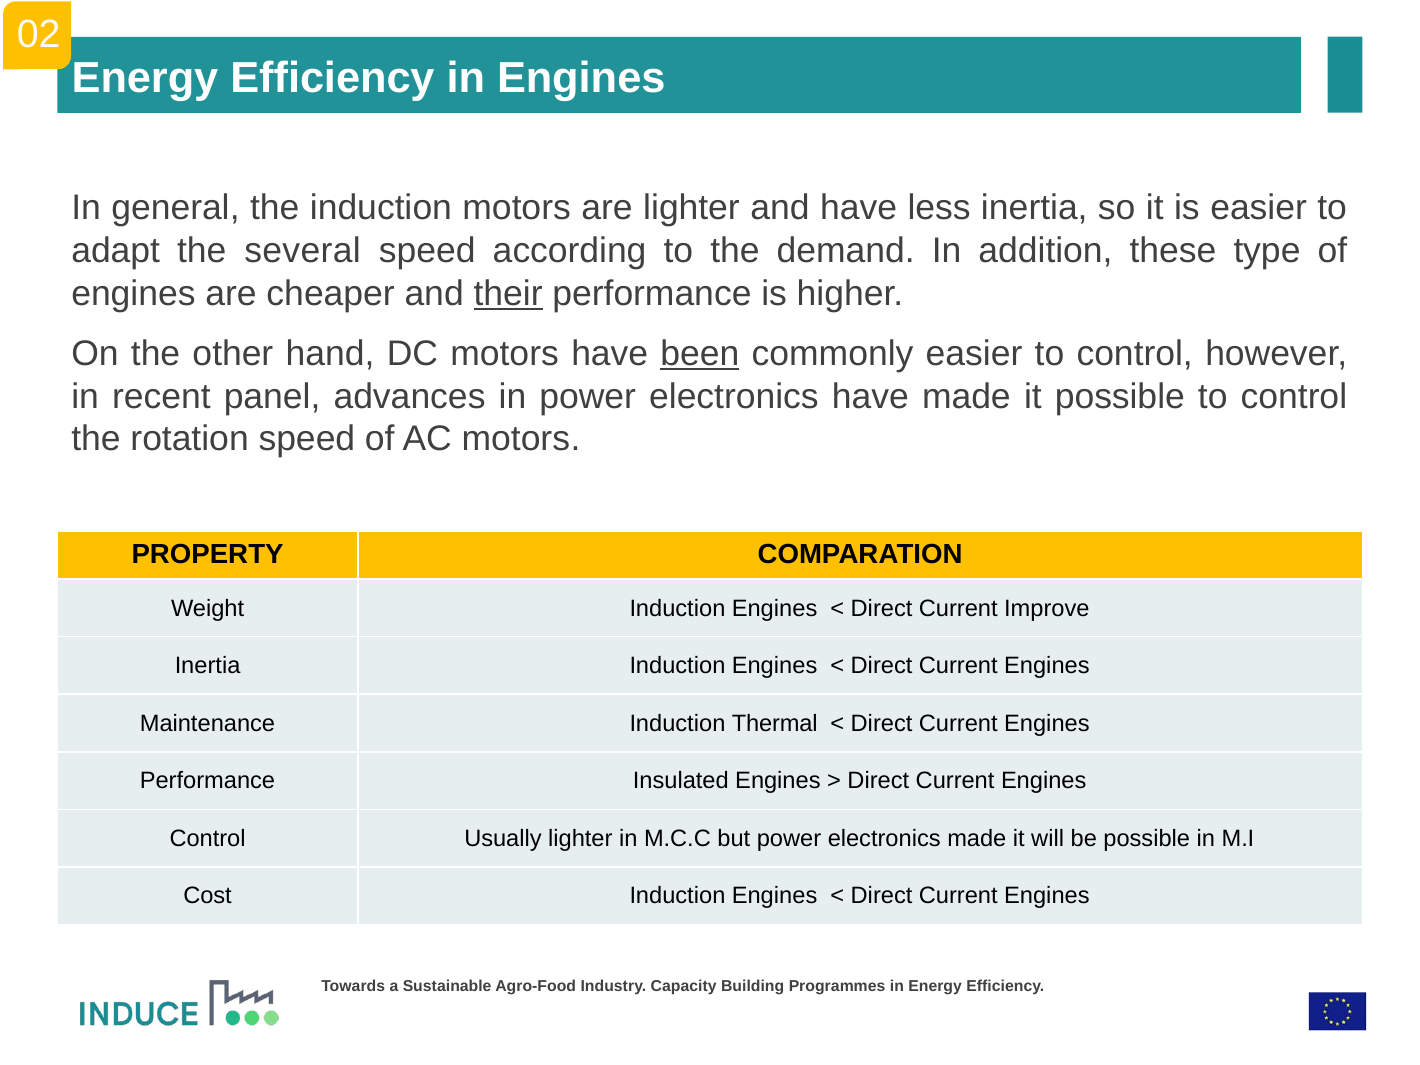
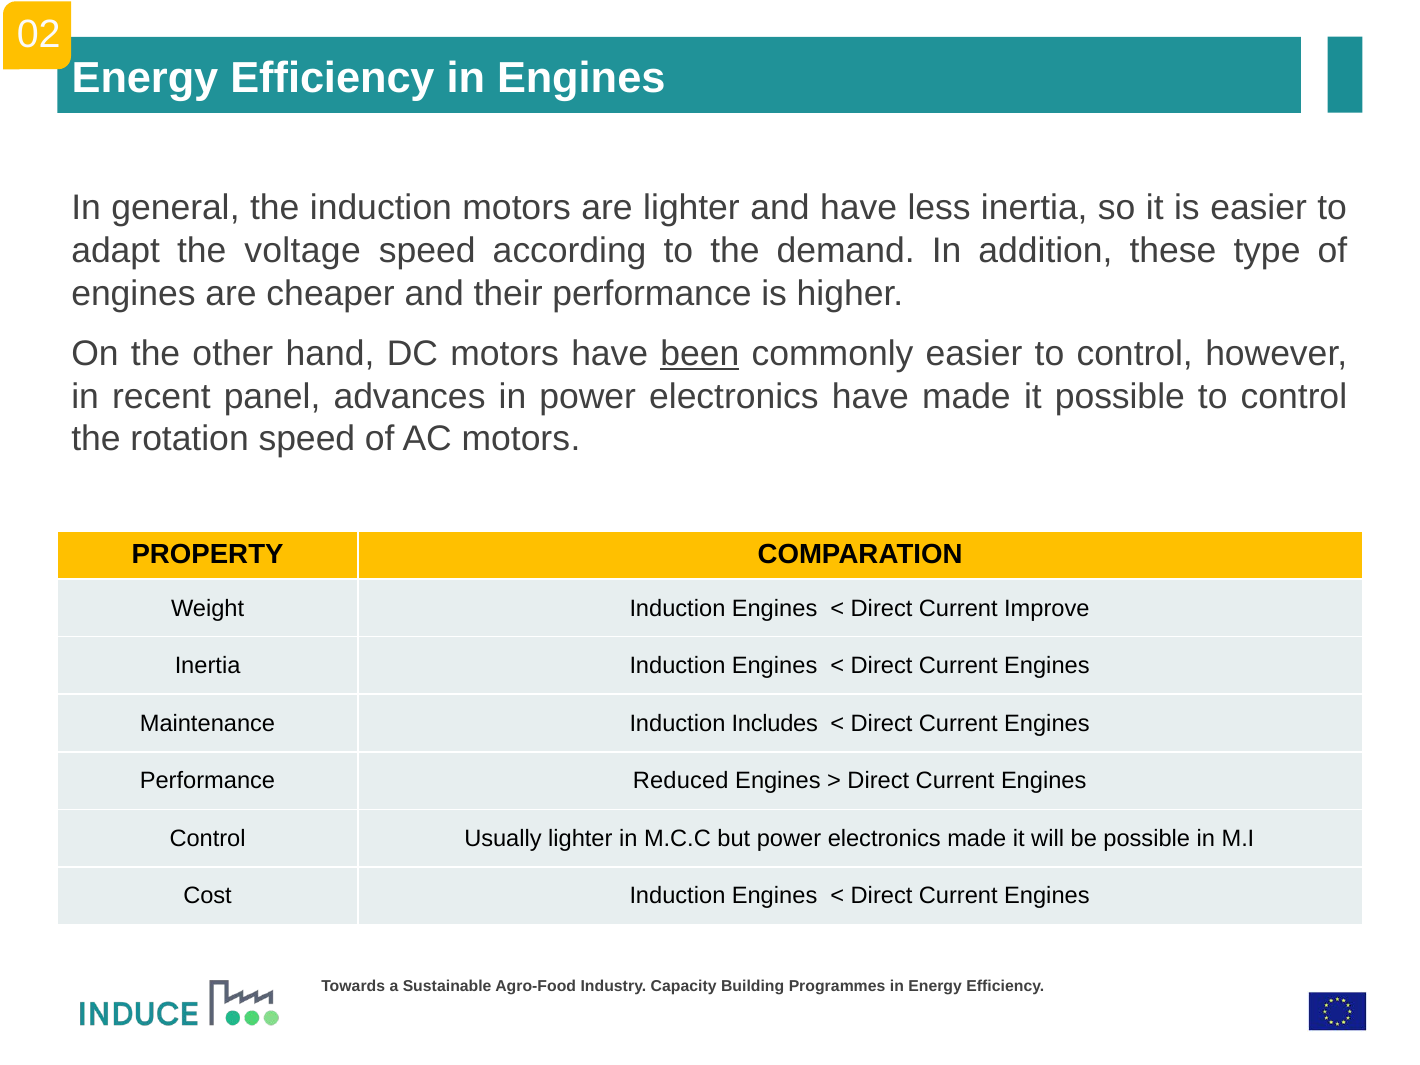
several: several -> voltage
their underline: present -> none
Thermal: Thermal -> Includes
Insulated: Insulated -> Reduced
